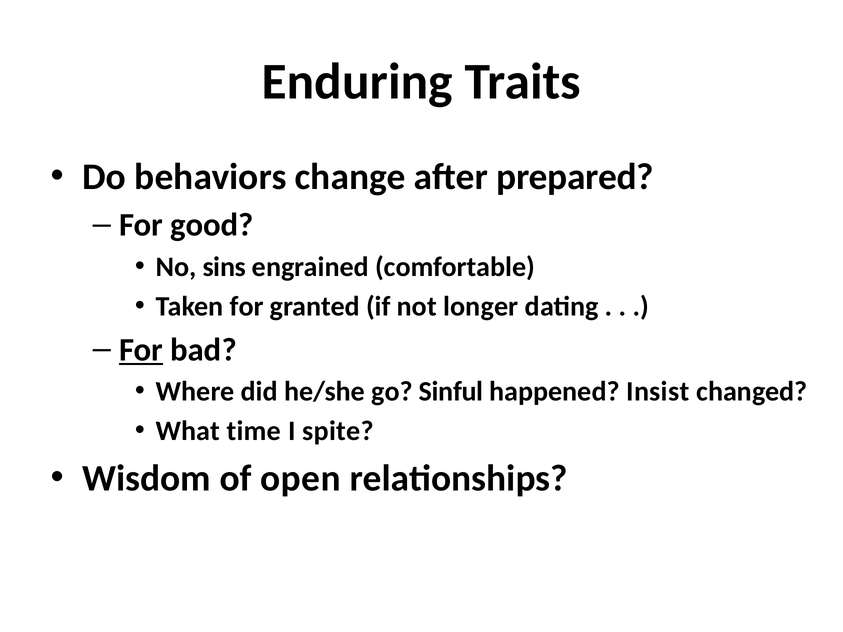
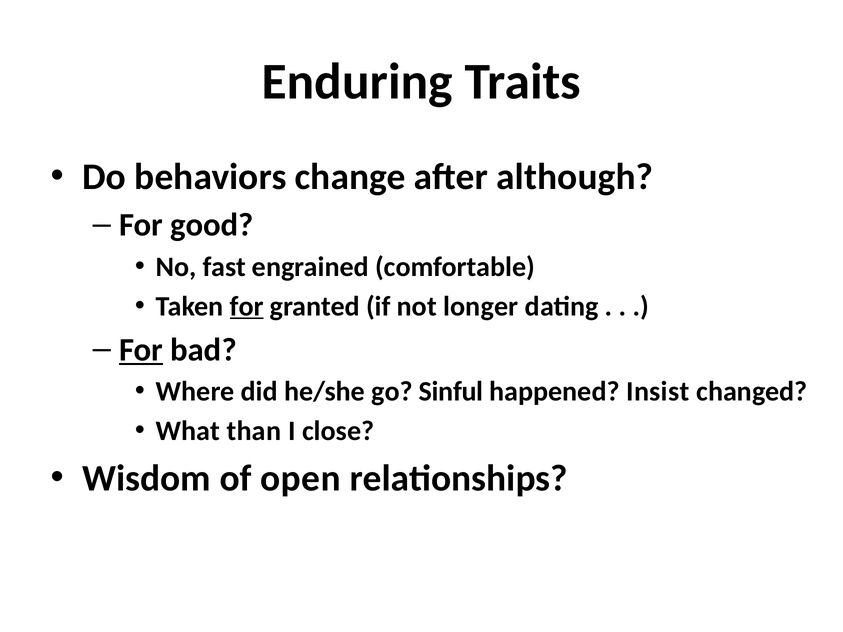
prepared: prepared -> although
sins: sins -> fast
for at (247, 306) underline: none -> present
time: time -> than
spite: spite -> close
